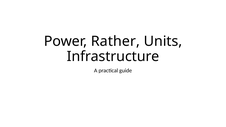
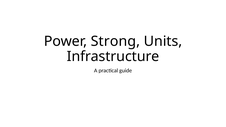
Rather: Rather -> Strong
